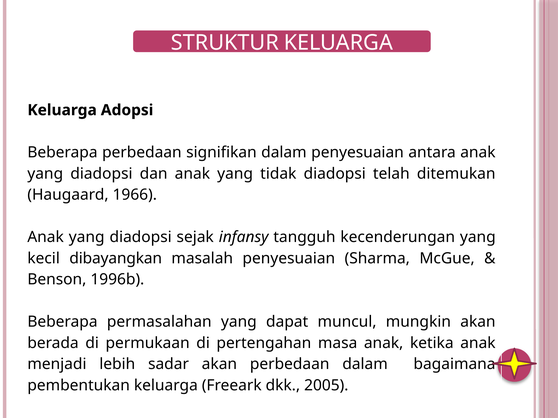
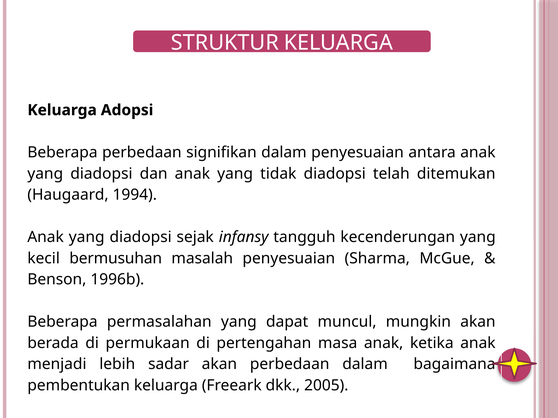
1966: 1966 -> 1994
dibayangkan: dibayangkan -> bermusuhan
